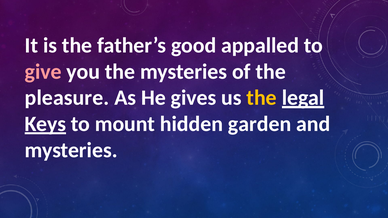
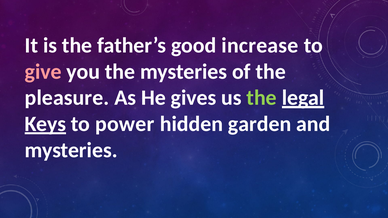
appalled: appalled -> increase
the at (262, 98) colour: yellow -> light green
mount: mount -> power
